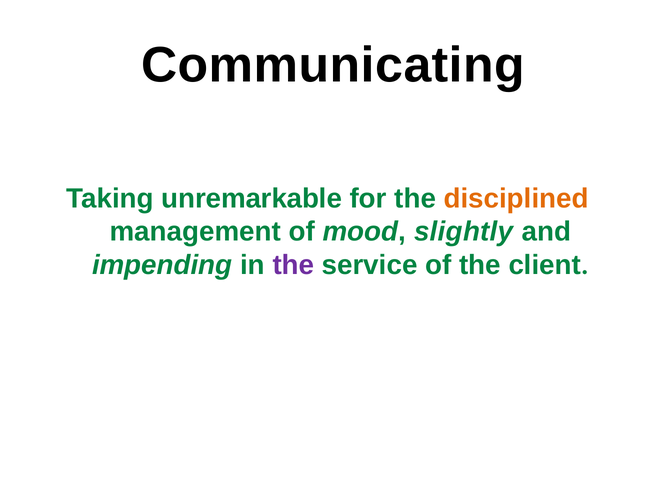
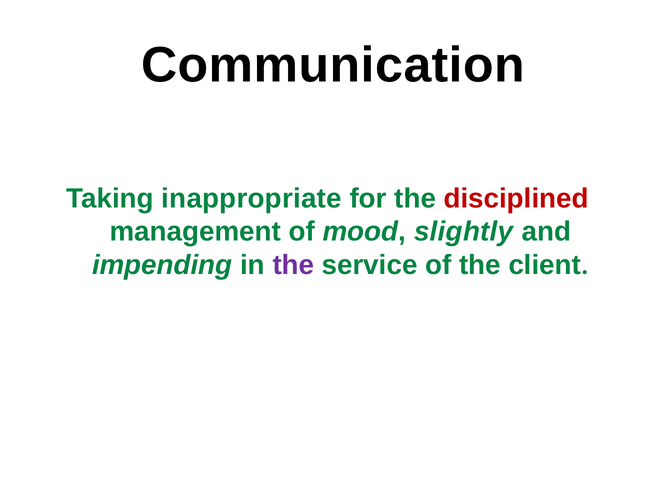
Communicating: Communicating -> Communication
unremarkable: unremarkable -> inappropriate
disciplined colour: orange -> red
